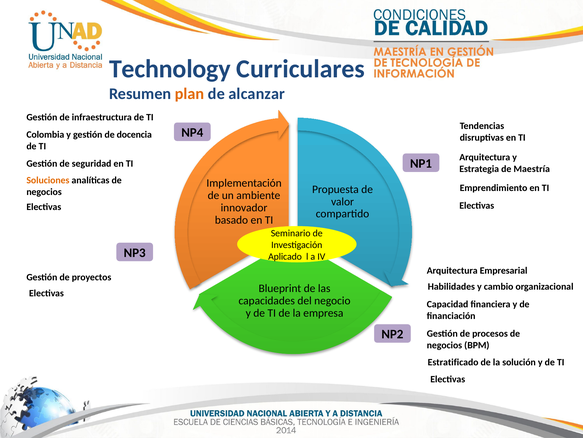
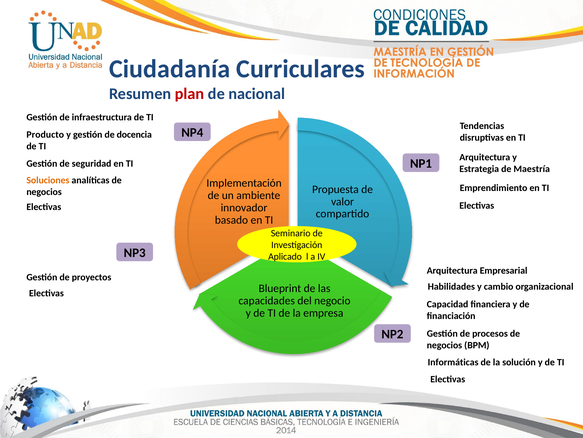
Technology: Technology -> Ciudadanía
plan colour: orange -> red
alcanzar: alcanzar -> nacional
Colombia: Colombia -> Producto
Estratificado: Estratificado -> Informáticas
